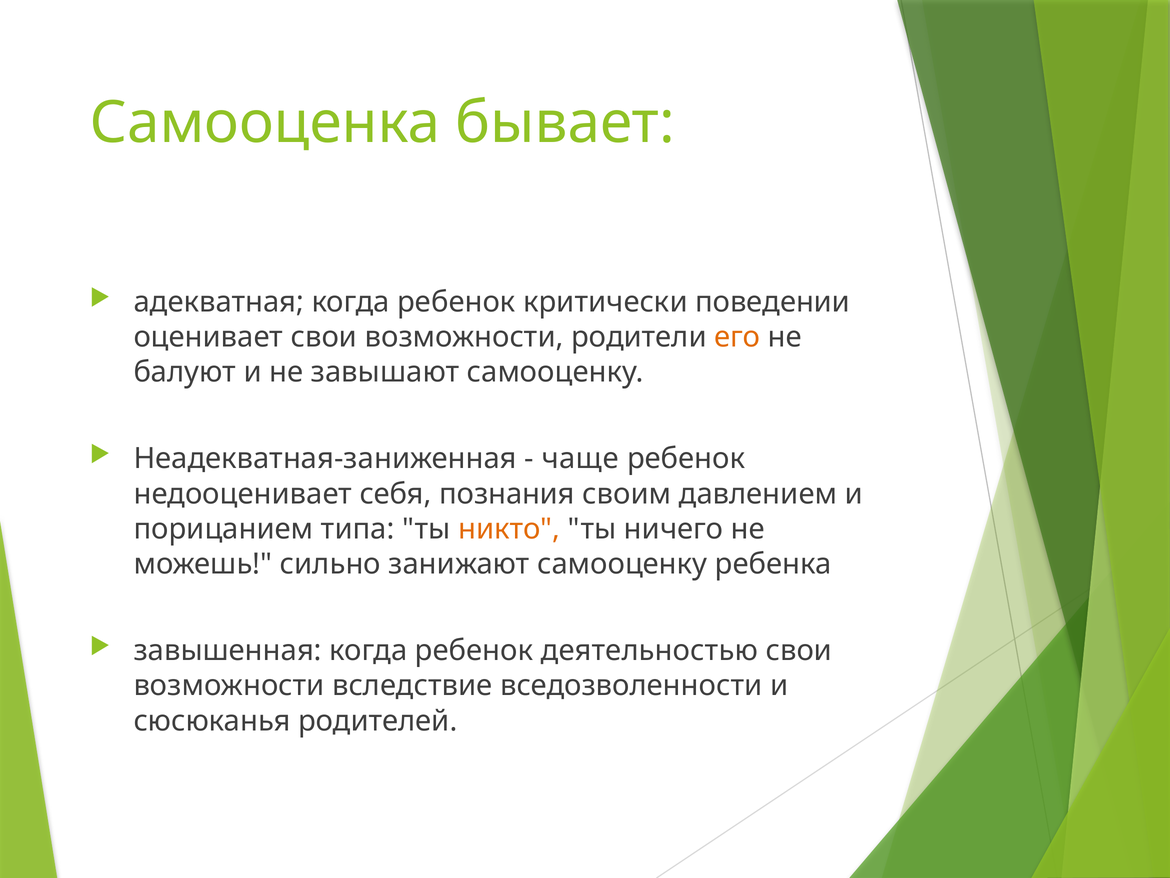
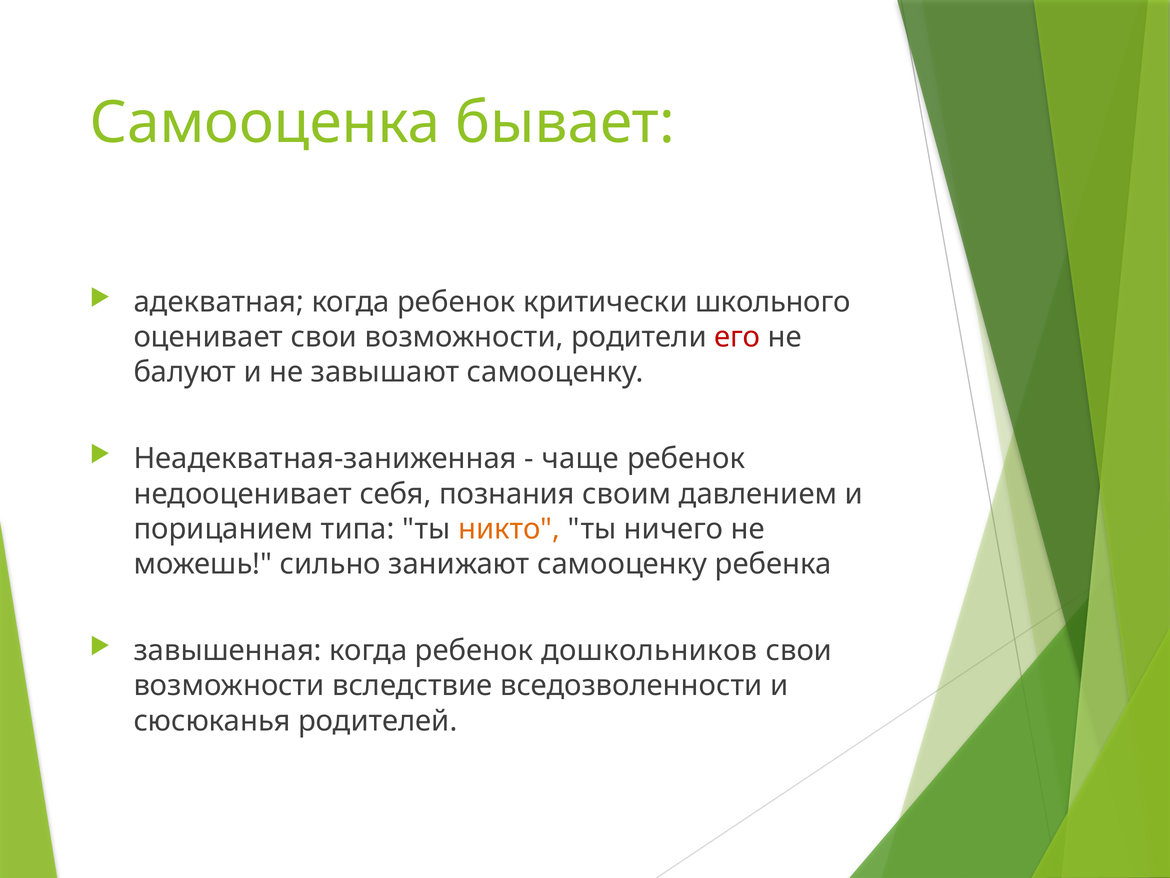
поведении: поведении -> школьного
его colour: orange -> red
деятельностью: деятельностью -> дошкольников
